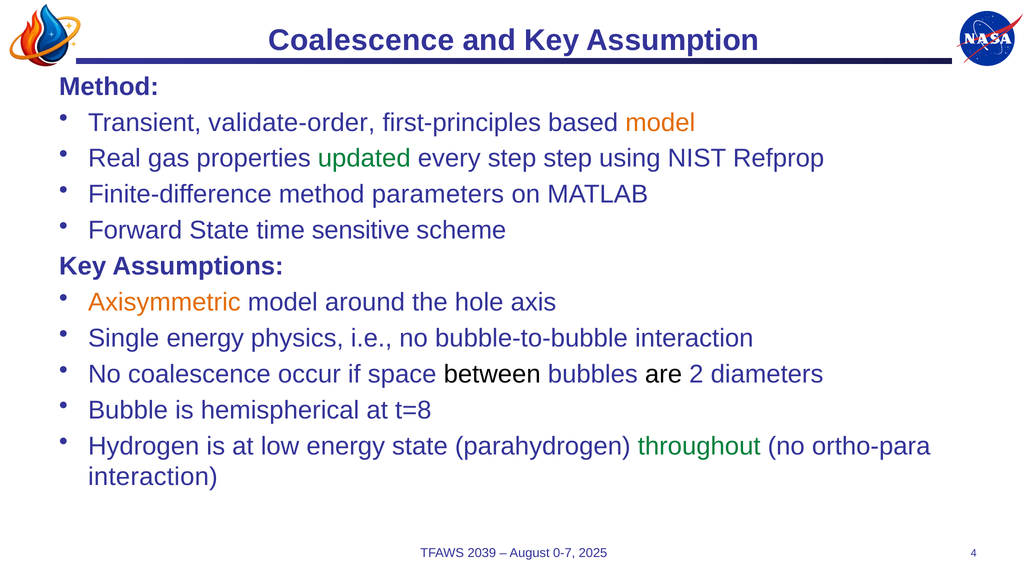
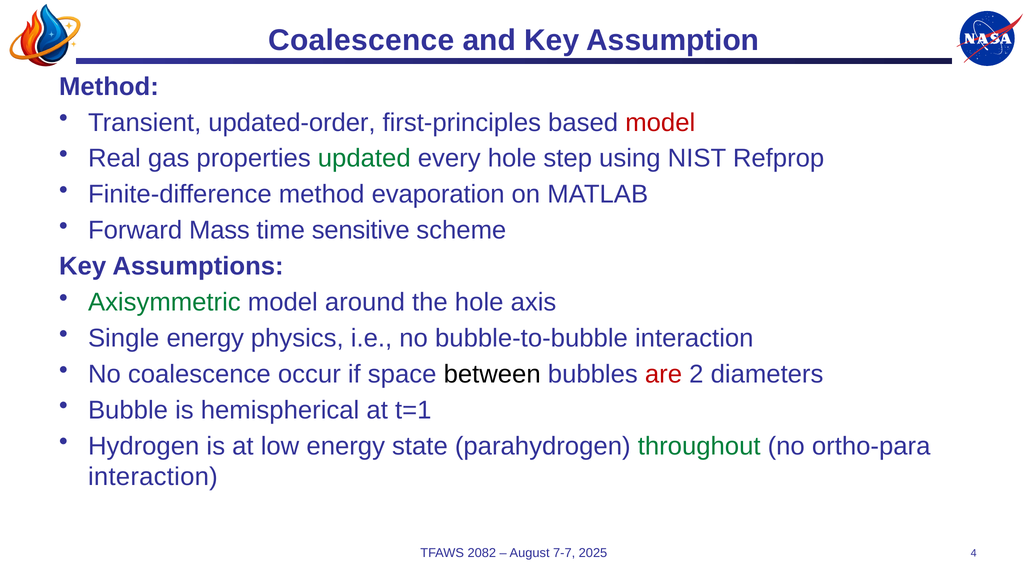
validate-order: validate-order -> updated-order
model at (660, 123) colour: orange -> red
every step: step -> hole
parameters: parameters -> evaporation
Forward State: State -> Mass
Axisymmetric colour: orange -> green
are colour: black -> red
t=8: t=8 -> t=1
2039: 2039 -> 2082
0-7: 0-7 -> 7-7
